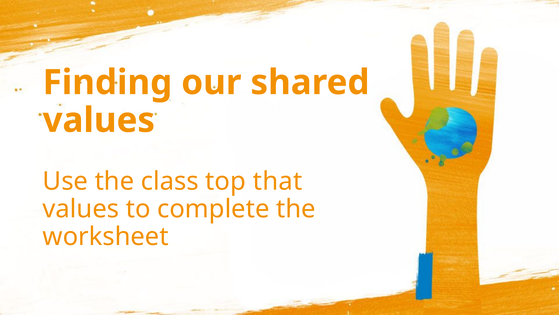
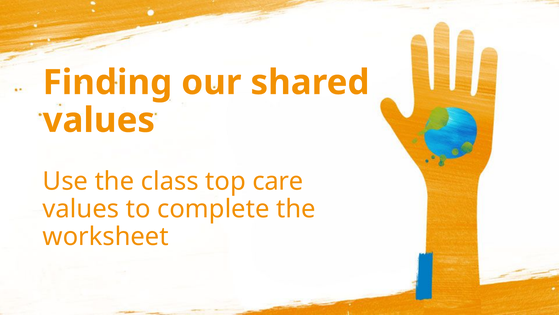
that: that -> care
